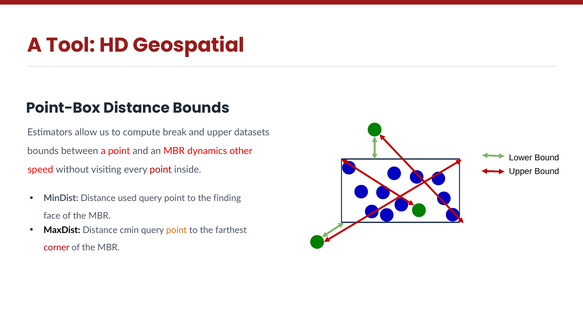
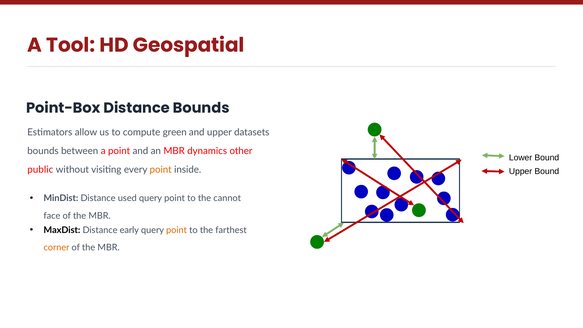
break: break -> green
speed: speed -> public
point at (161, 170) colour: red -> orange
finding: finding -> cannot
cmin: cmin -> early
corner colour: red -> orange
